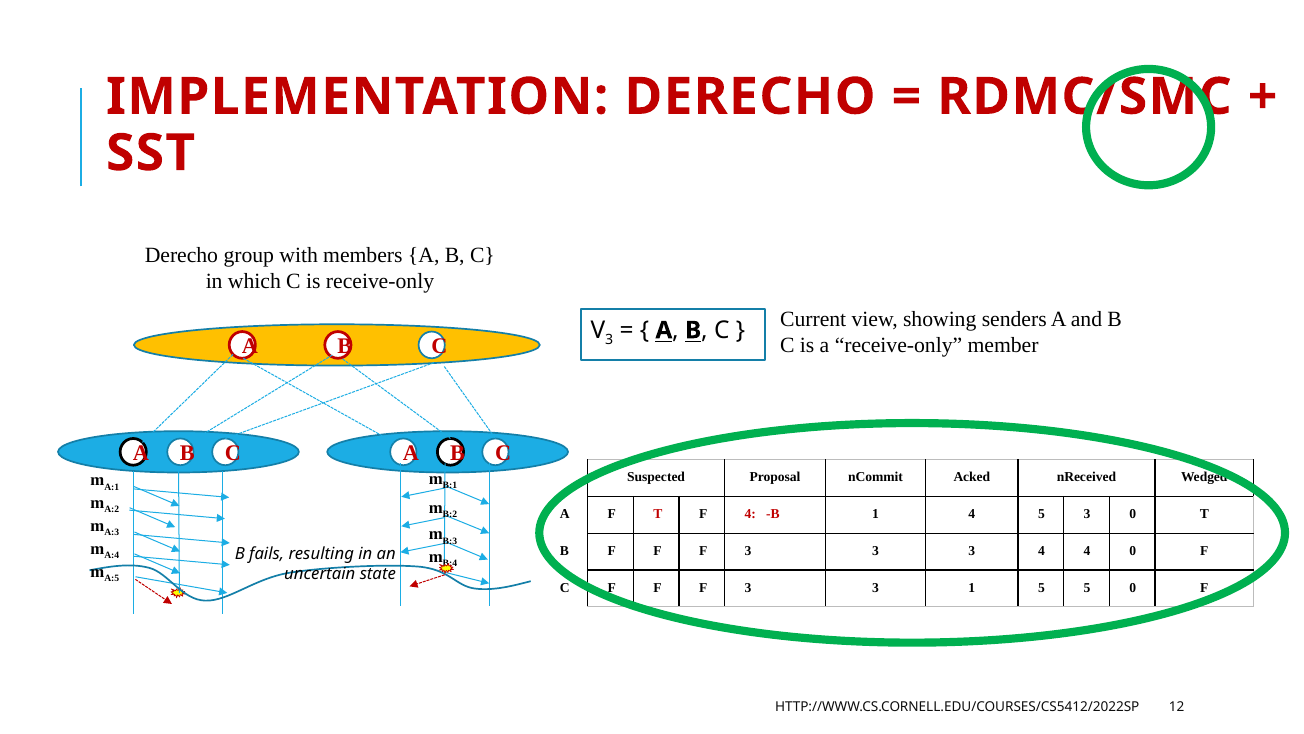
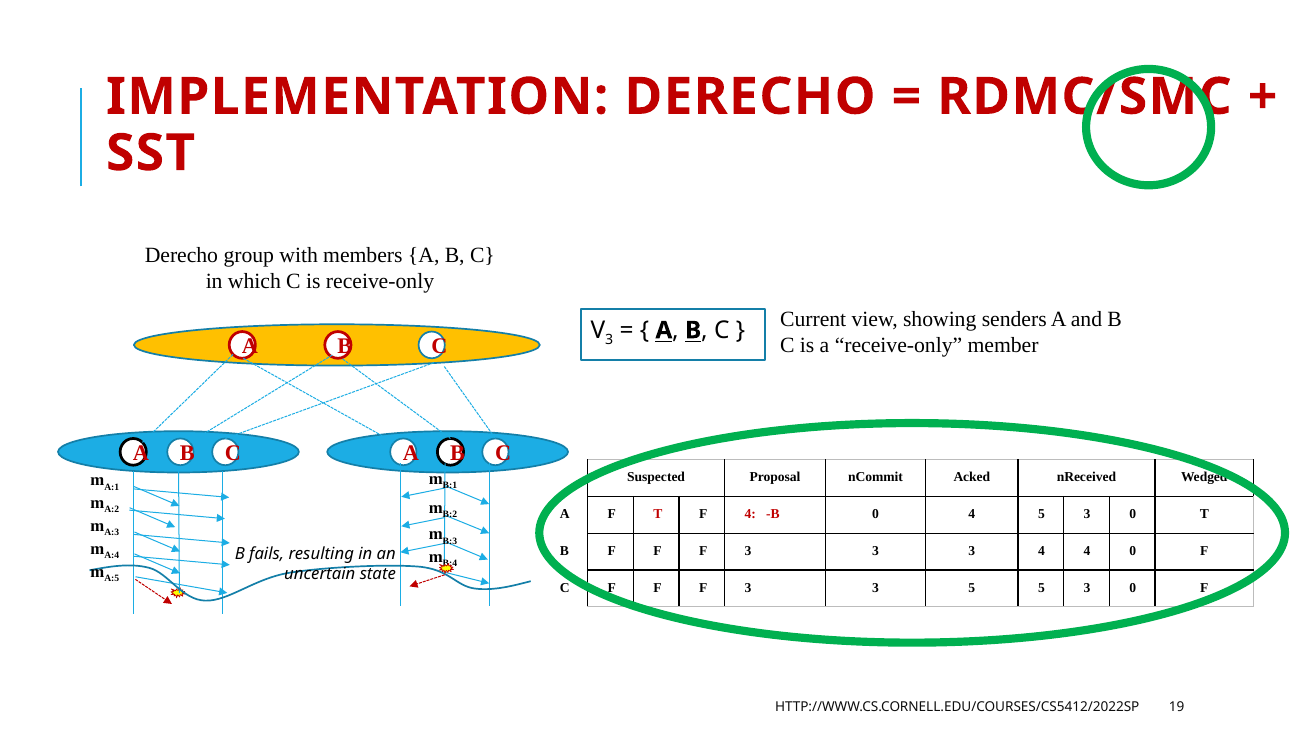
B 1: 1 -> 0
3 1: 1 -> 5
5 at (1087, 587): 5 -> 3
12: 12 -> 19
